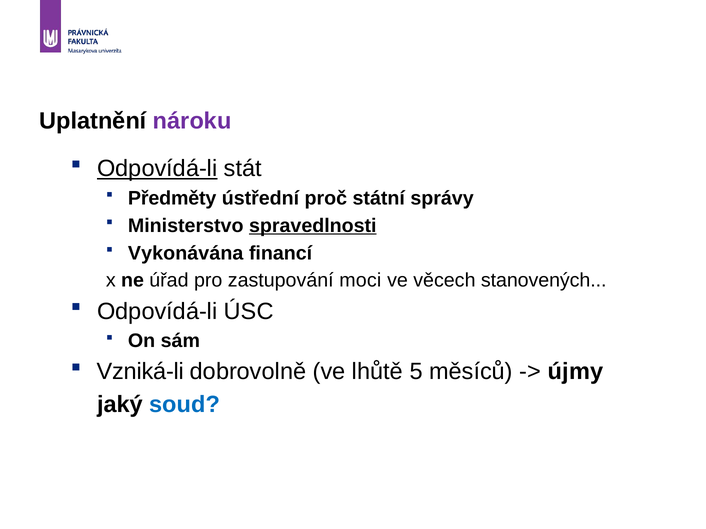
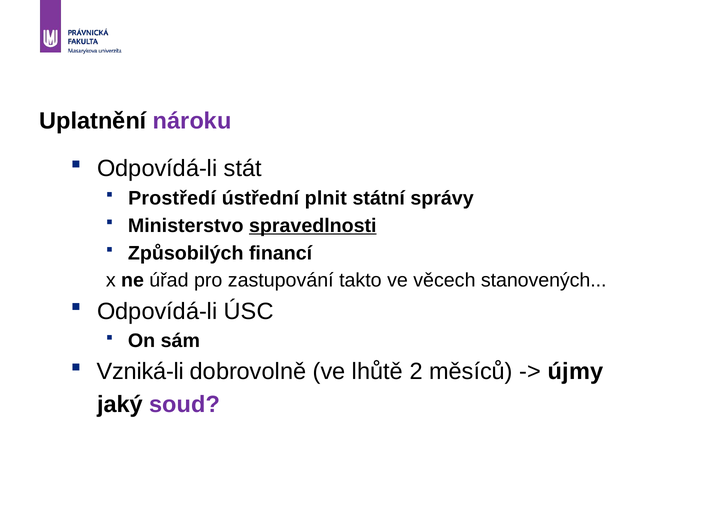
Odpovídá-li at (157, 169) underline: present -> none
Předměty: Předměty -> Prostředí
proč: proč -> plnit
Vykonávána: Vykonávána -> Způsobilých
moci: moci -> takto
5: 5 -> 2
soud colour: blue -> purple
